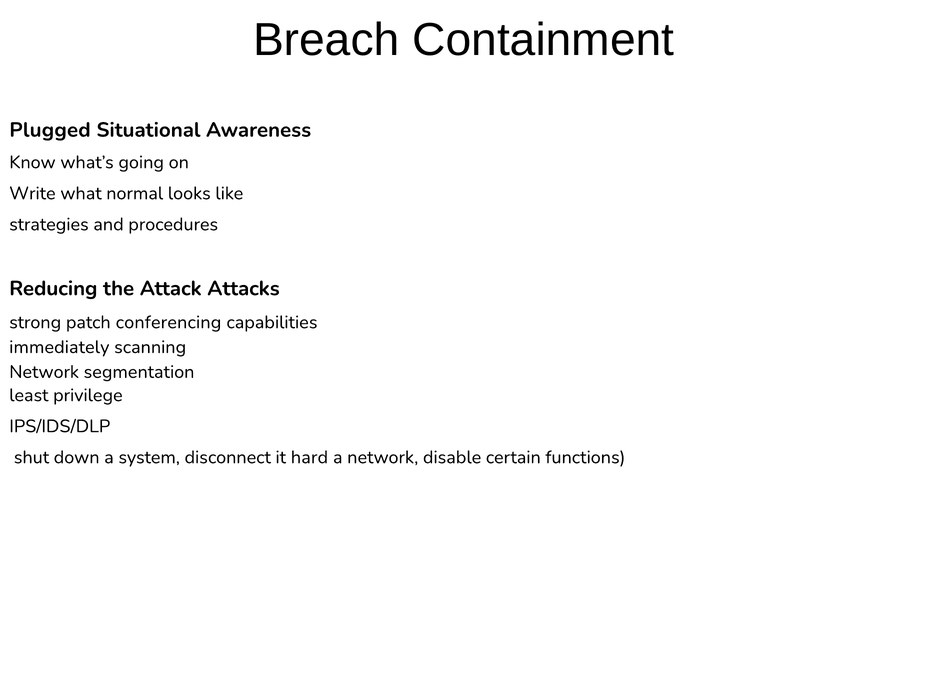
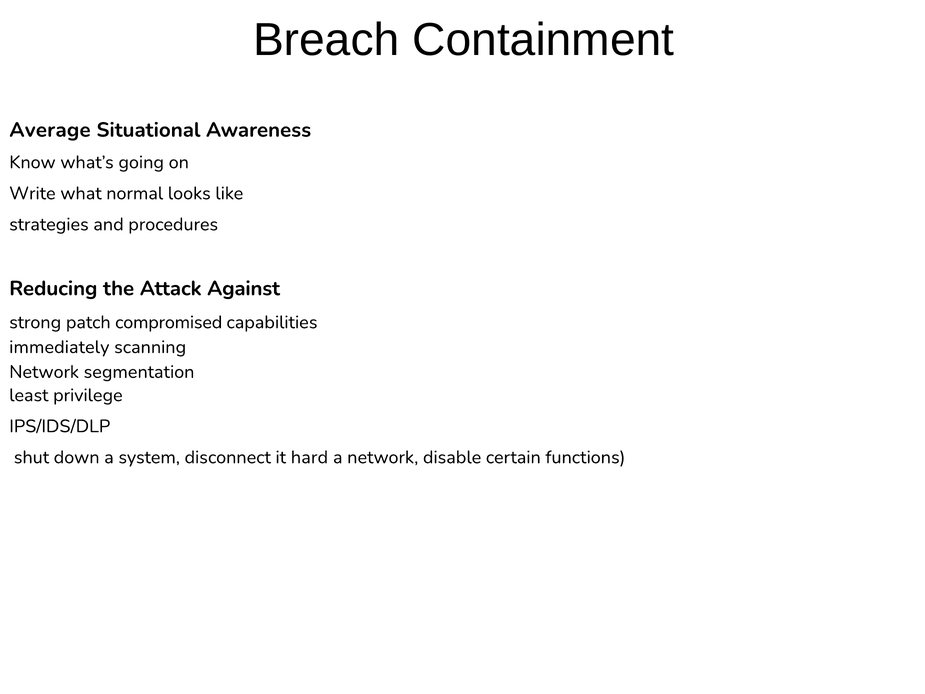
Plugged: Plugged -> Average
Attacks: Attacks -> Against
conferencing: conferencing -> compromised
